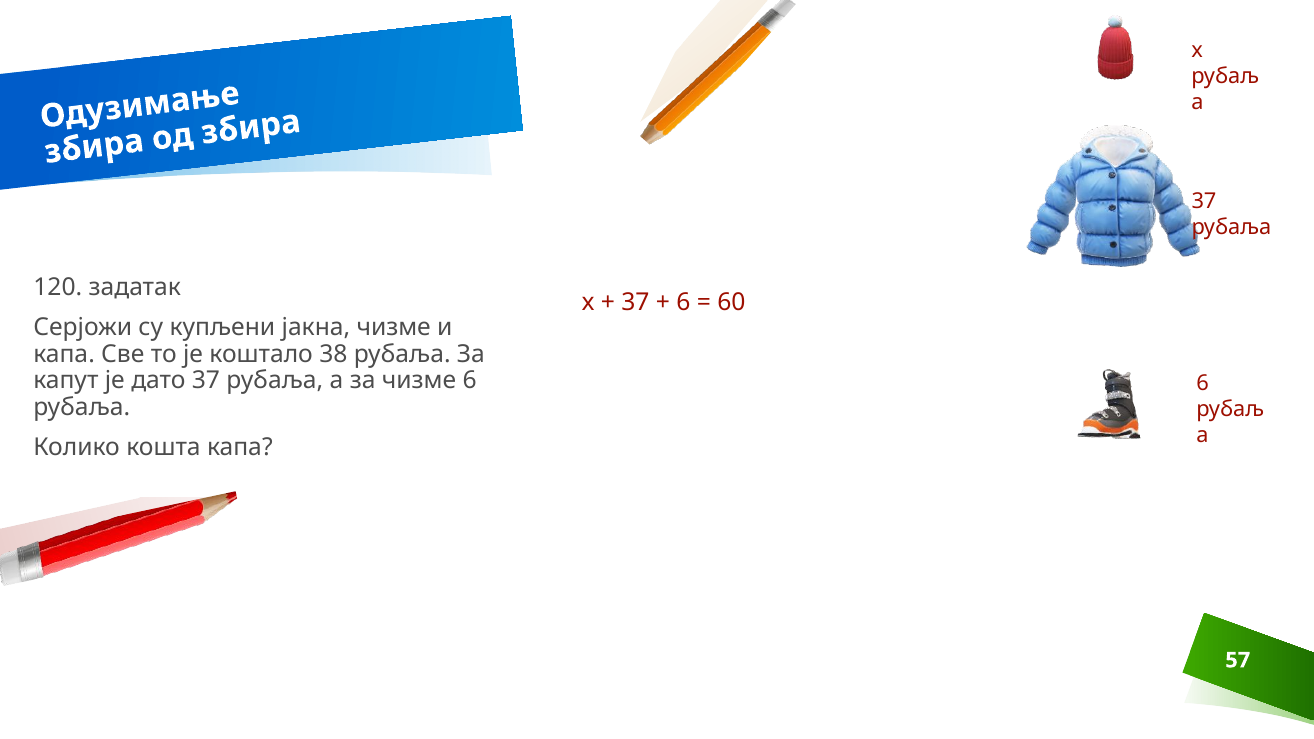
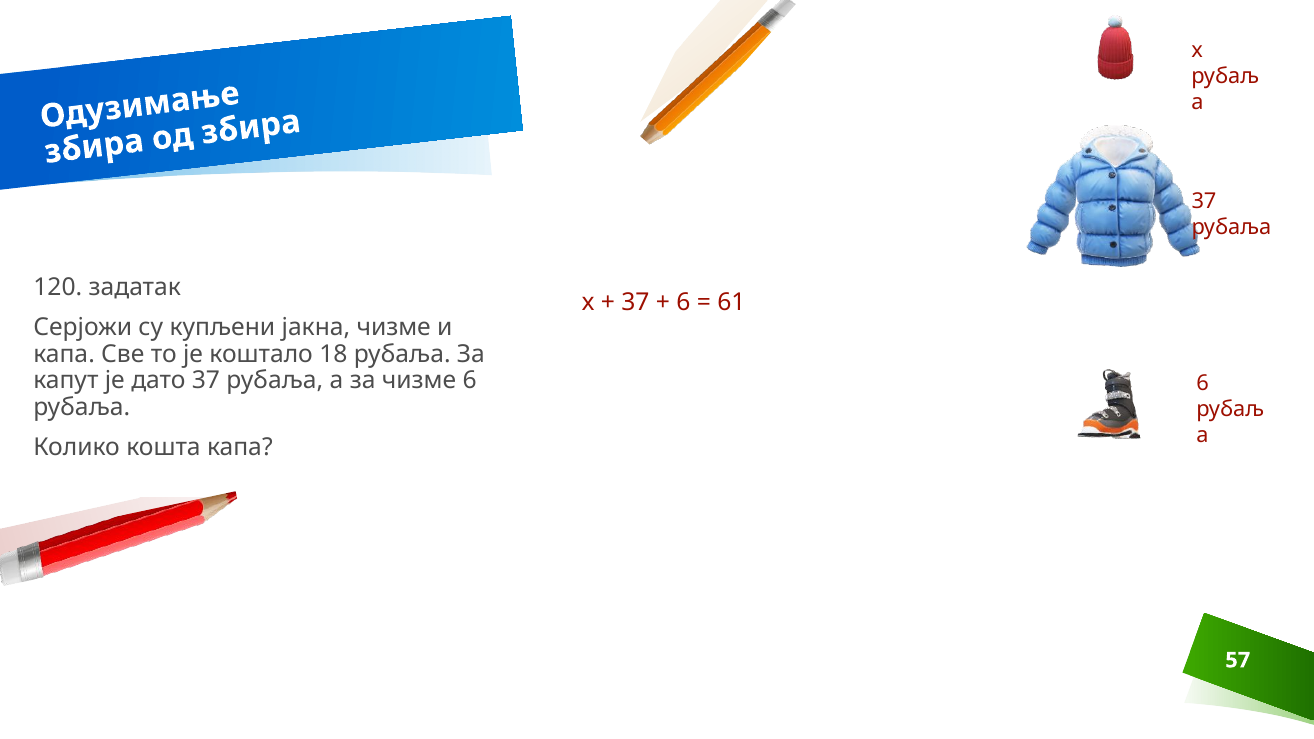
60: 60 -> 61
38: 38 -> 18
